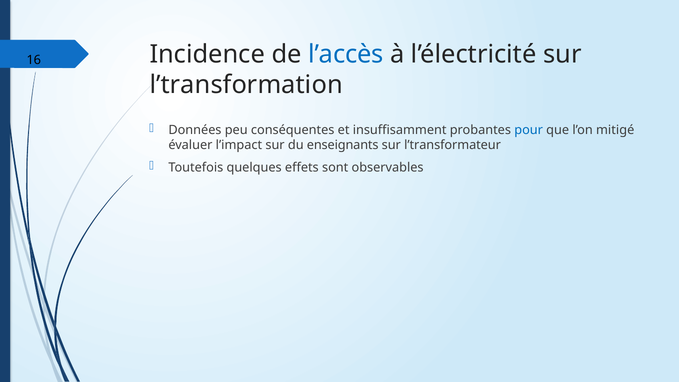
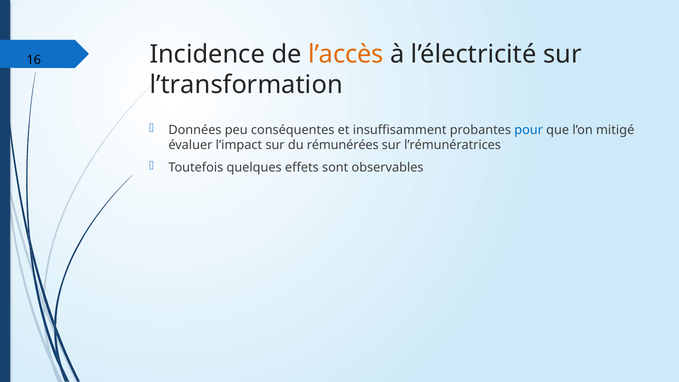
l’accès colour: blue -> orange
enseignants: enseignants -> rémunérées
l’transformateur: l’transformateur -> l’rémunératrices
